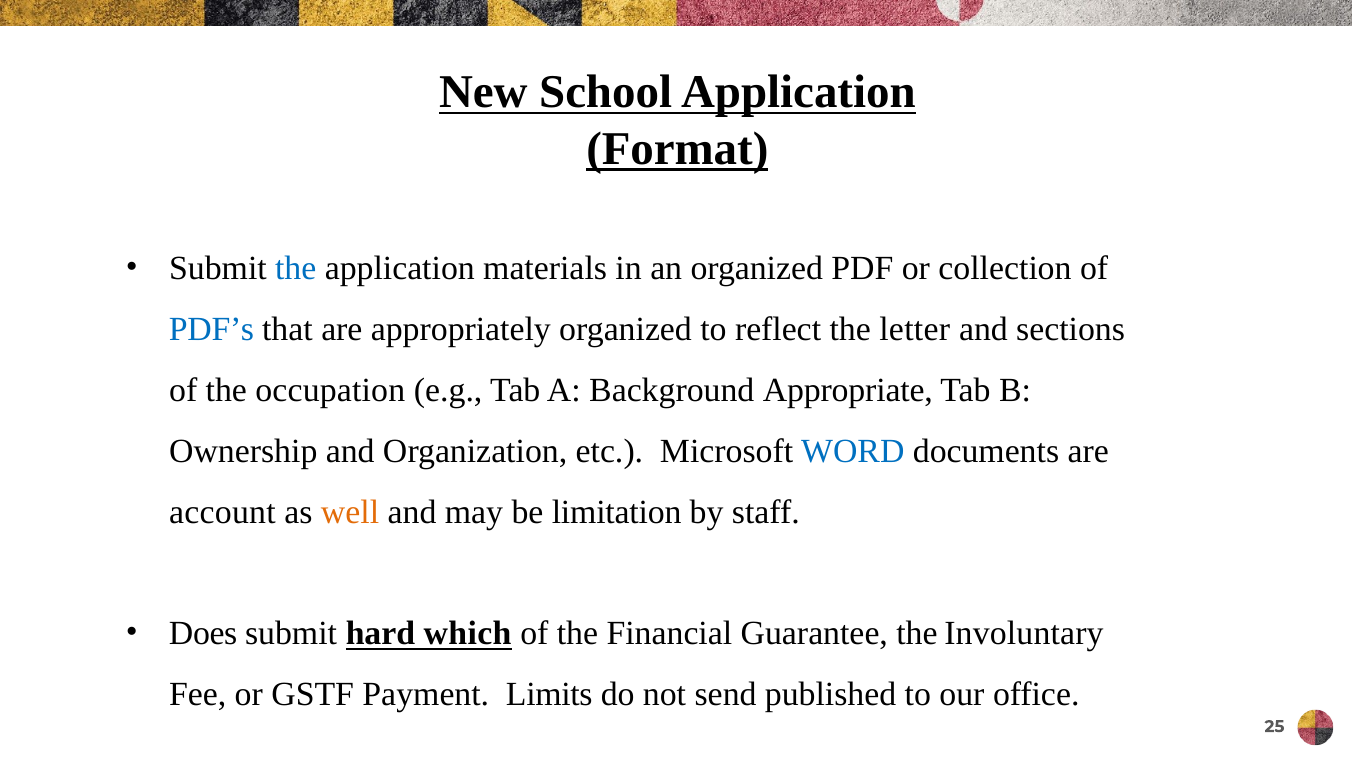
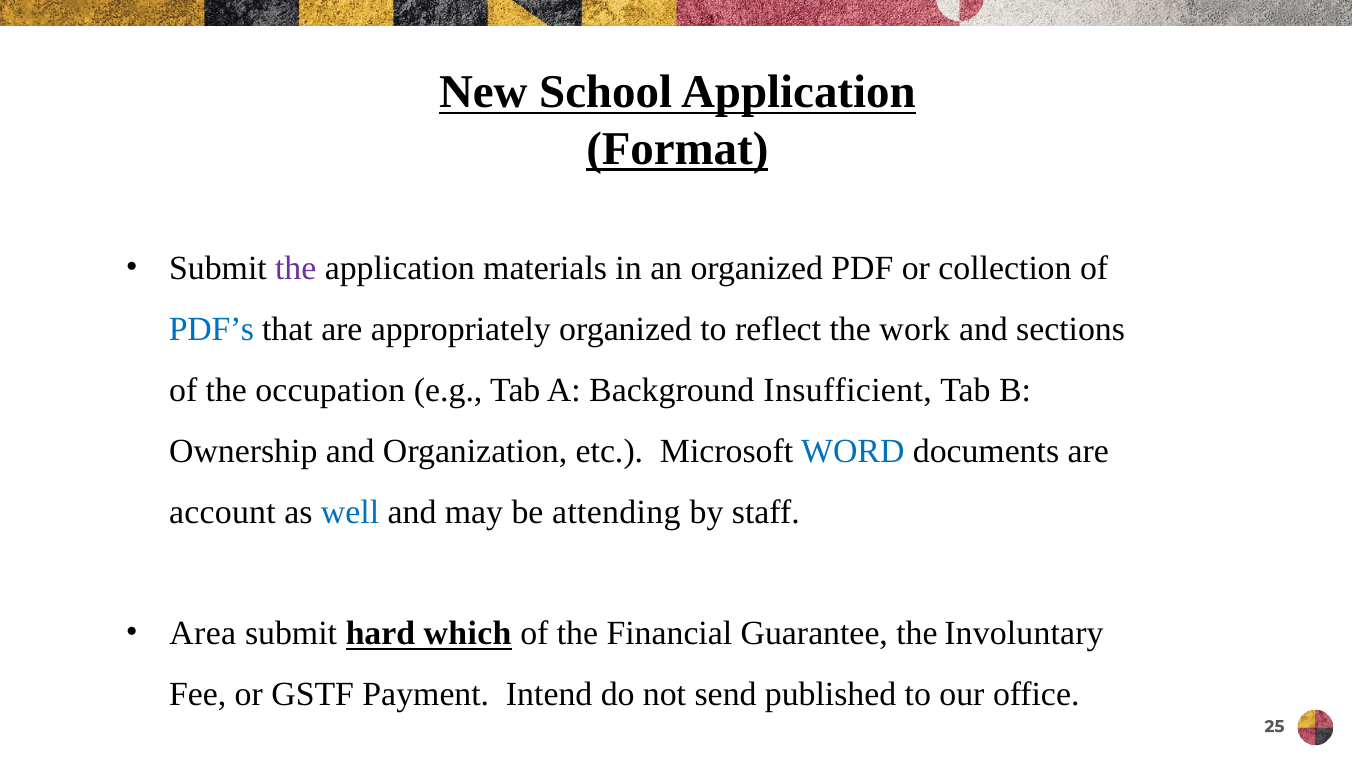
the at (296, 269) colour: blue -> purple
letter: letter -> work
Appropriate: Appropriate -> Insufficient
well colour: orange -> blue
limitation: limitation -> attending
Does: Does -> Area
Limits: Limits -> Intend
